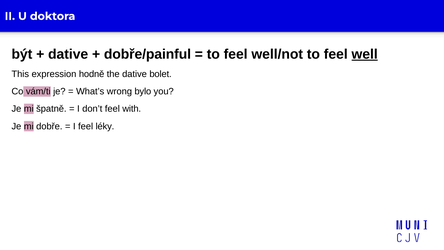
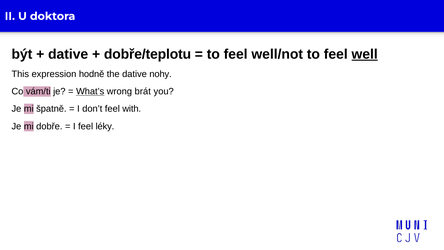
dobře/painful: dobře/painful -> dobře/teplotu
bolet: bolet -> nohy
What’s underline: none -> present
bylo: bylo -> brát
